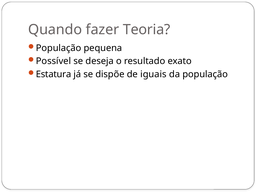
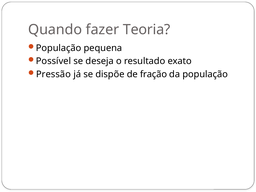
Estatura: Estatura -> Pressão
iguais: iguais -> fração
